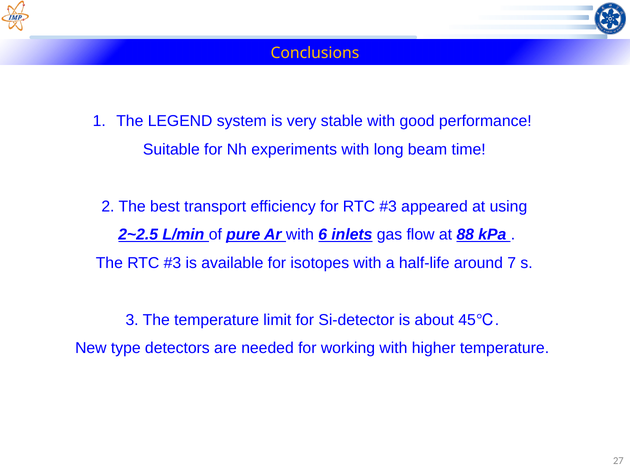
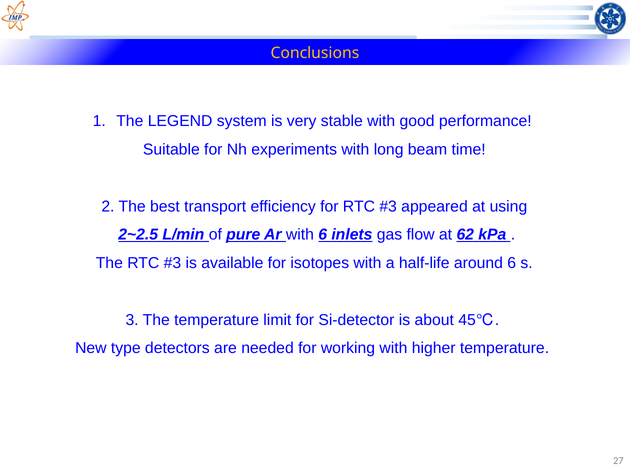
88: 88 -> 62
around 7: 7 -> 6
